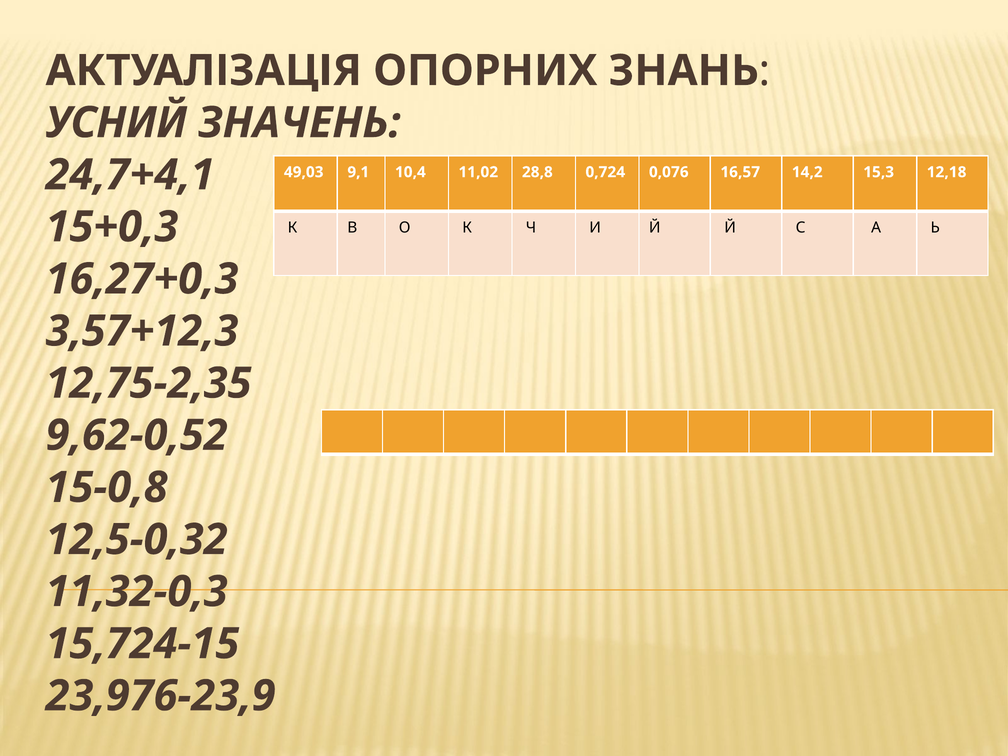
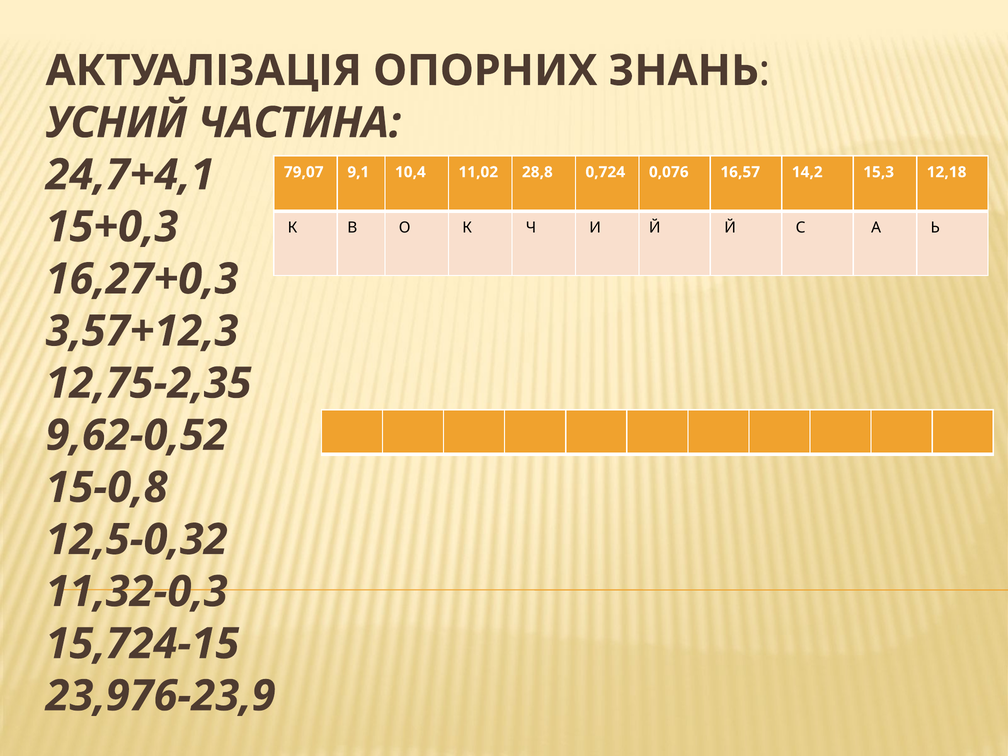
ЗНАЧЕНЬ: ЗНАЧЕНЬ -> ЧАСТИНА
49,03: 49,03 -> 79,07
